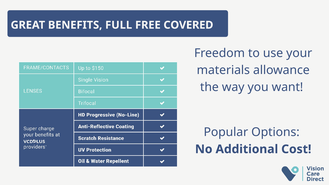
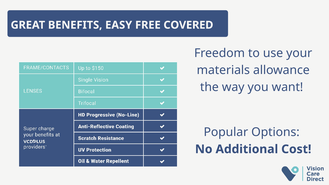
FULL: FULL -> EASY
